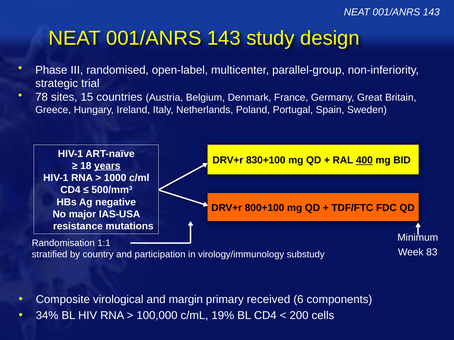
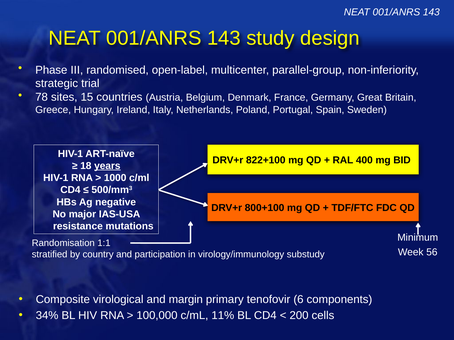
830+100: 830+100 -> 822+100
400 underline: present -> none
83: 83 -> 56
received: received -> tenofovir
19%: 19% -> 11%
